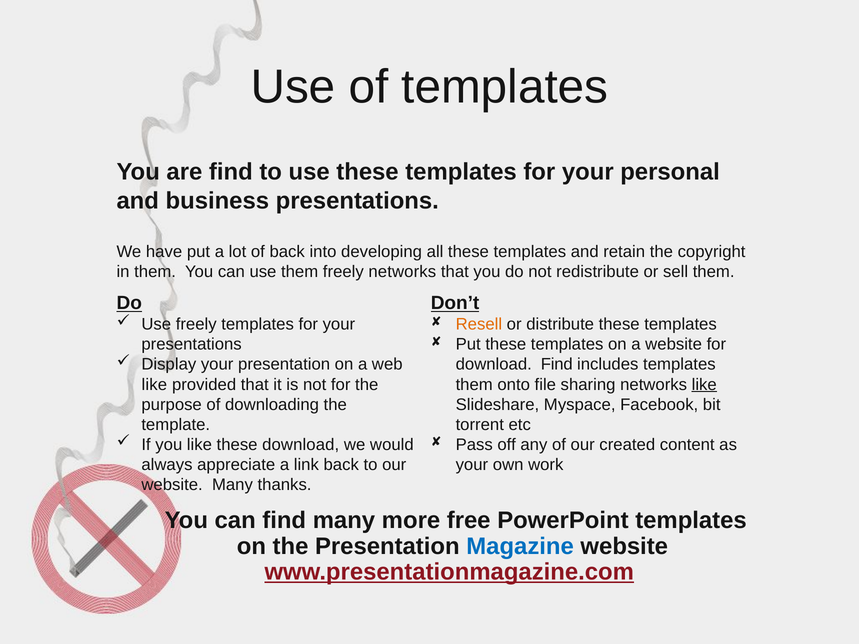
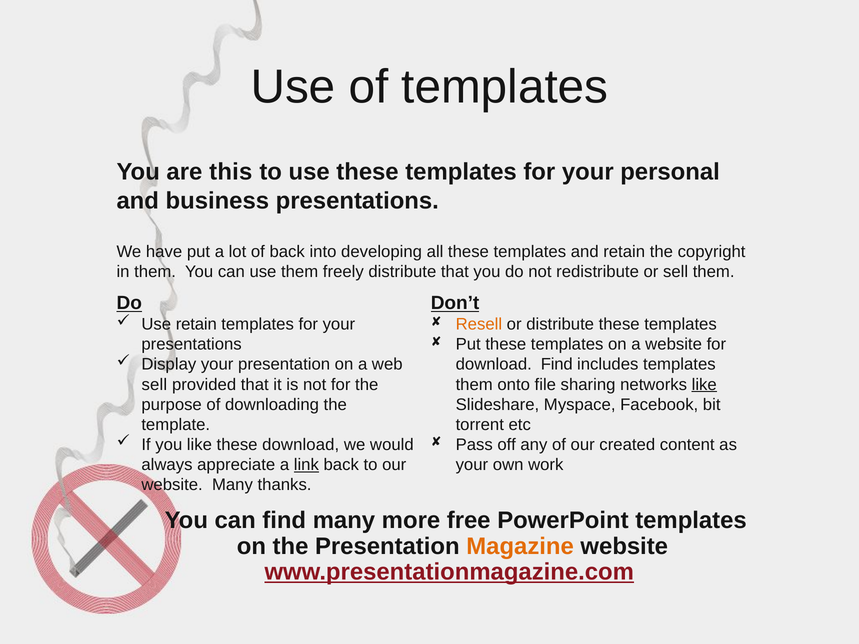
are find: find -> this
freely networks: networks -> distribute
Use freely: freely -> retain
like at (154, 385): like -> sell
link underline: none -> present
Magazine colour: blue -> orange
